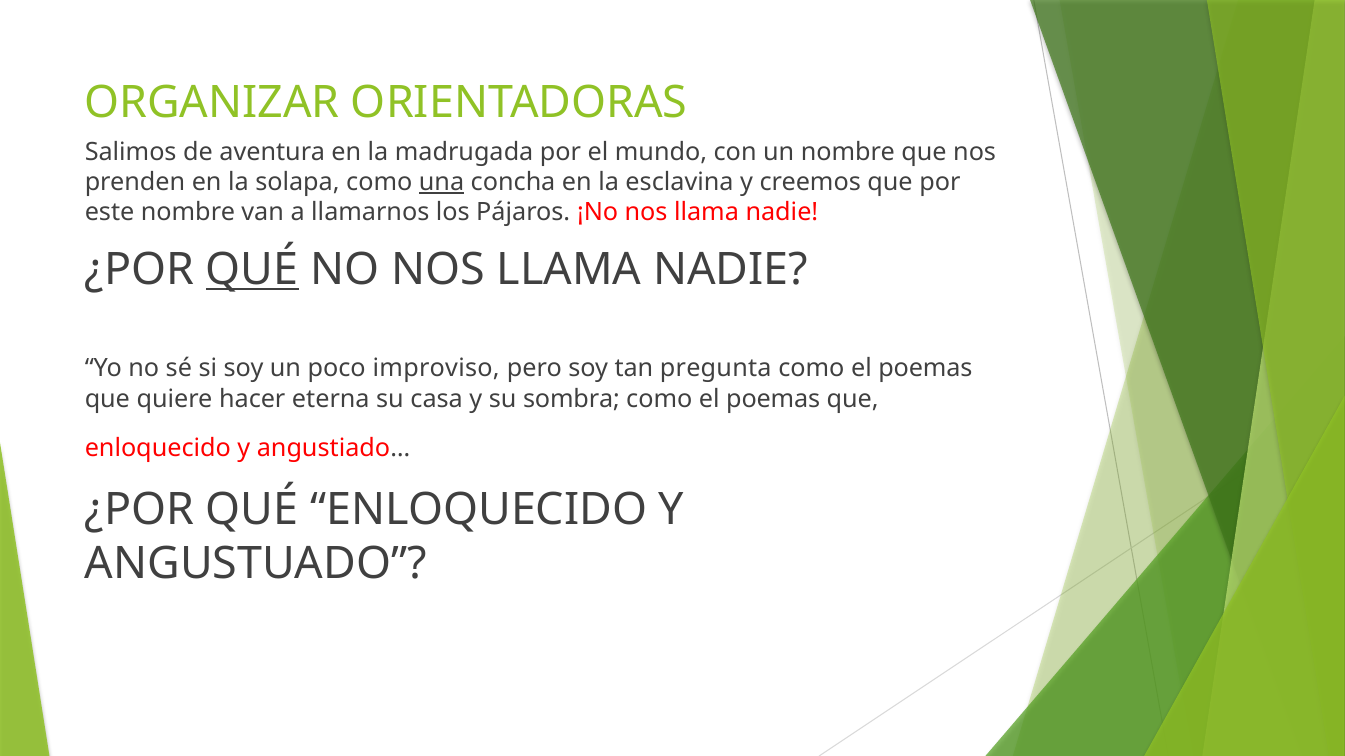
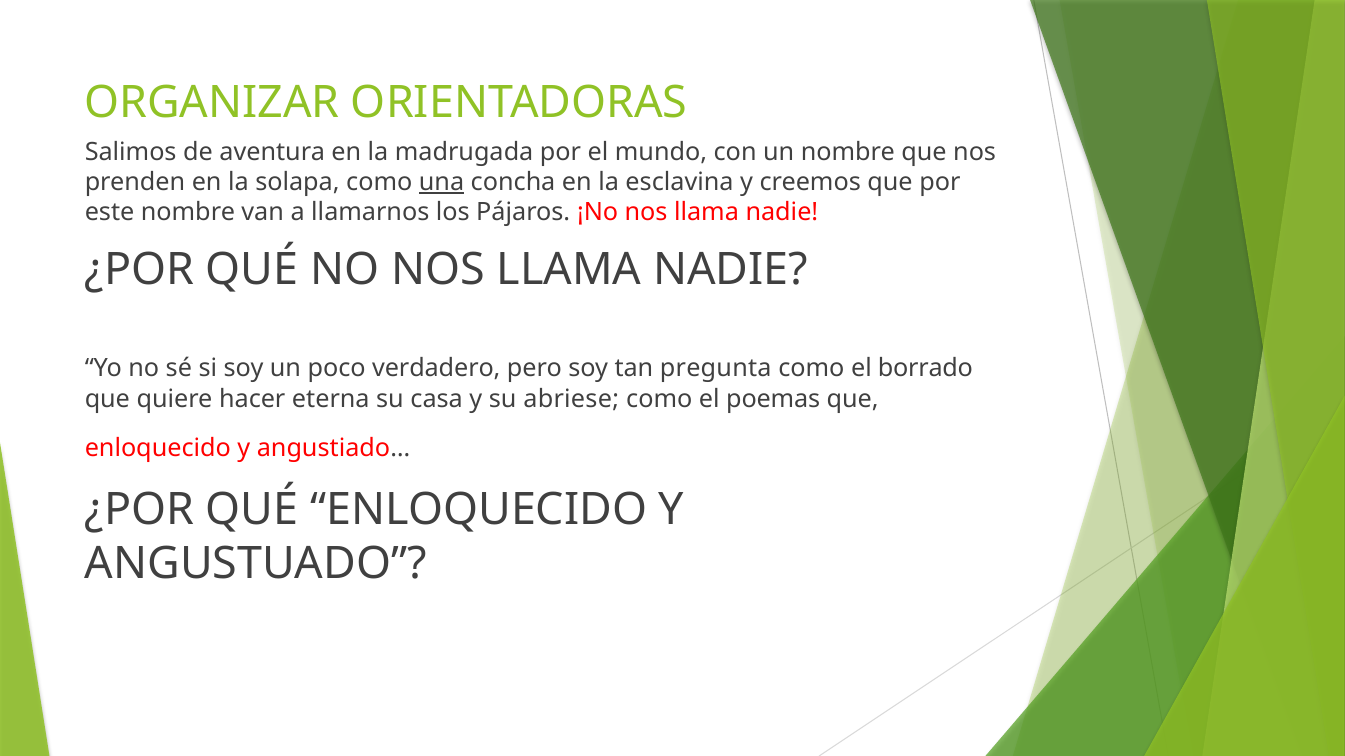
QUÉ at (252, 270) underline: present -> none
improviso: improviso -> verdadero
poemas at (925, 369): poemas -> borrado
sombra: sombra -> abriese
